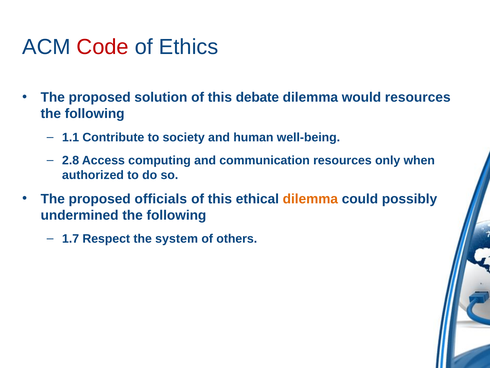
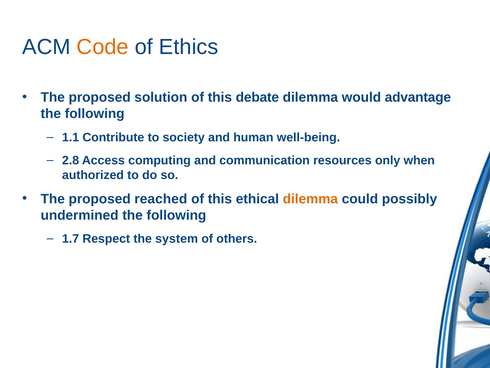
Code colour: red -> orange
would resources: resources -> advantage
officials: officials -> reached
